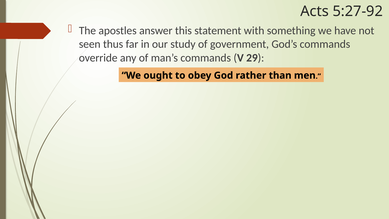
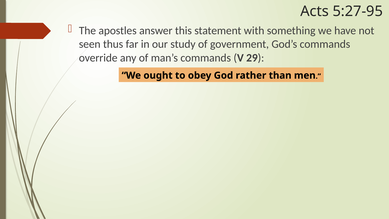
5:27-92: 5:27-92 -> 5:27-95
